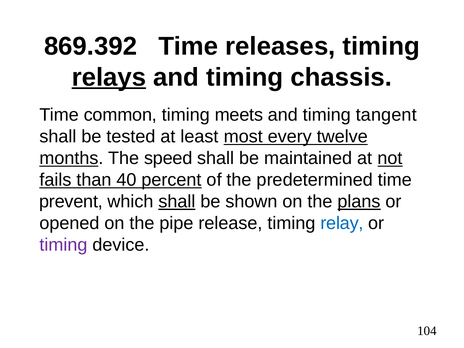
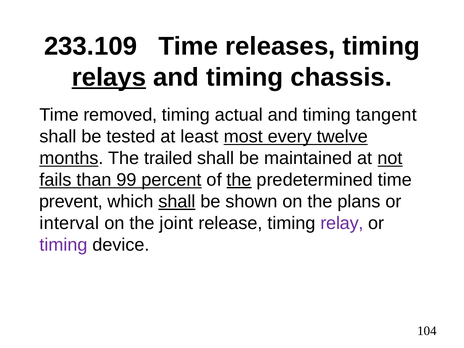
869.392: 869.392 -> 233.109
common: common -> removed
meets: meets -> actual
speed: speed -> trailed
40: 40 -> 99
the at (239, 180) underline: none -> present
plans underline: present -> none
opened: opened -> interval
pipe: pipe -> joint
relay colour: blue -> purple
